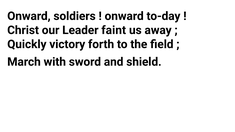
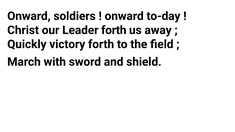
Leader faint: faint -> forth
